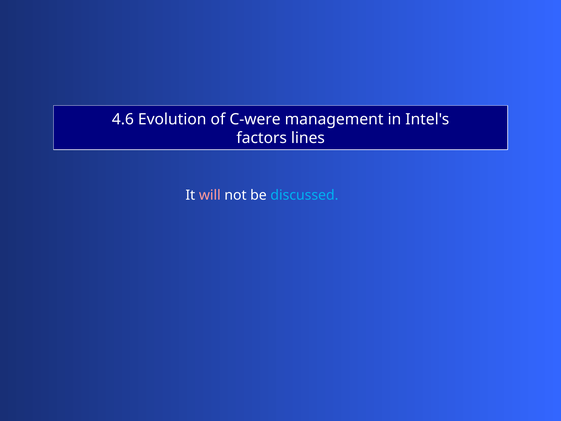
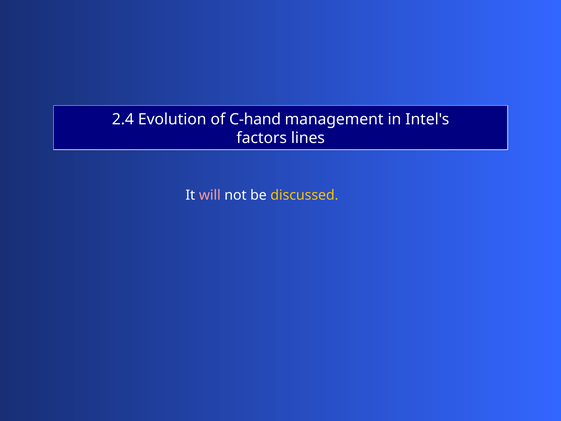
4.6: 4.6 -> 2.4
C-were: C-were -> C-hand
discussed colour: light blue -> yellow
